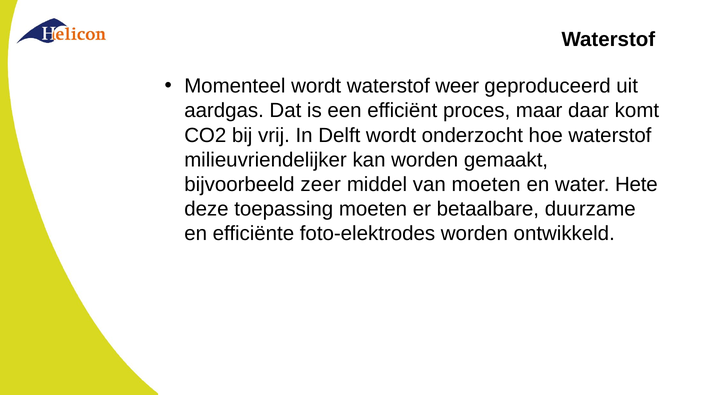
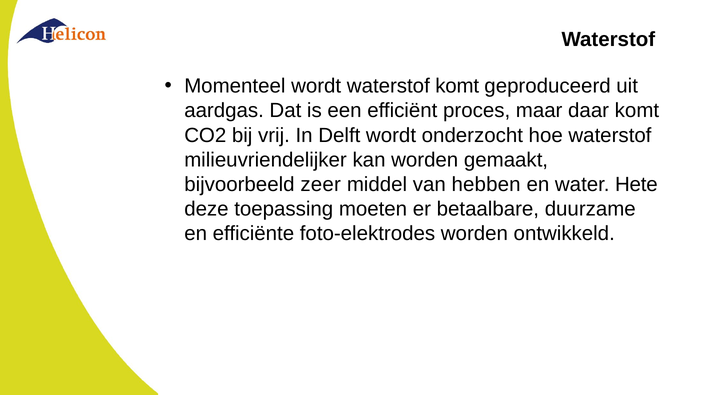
waterstof weer: weer -> komt
van moeten: moeten -> hebben
